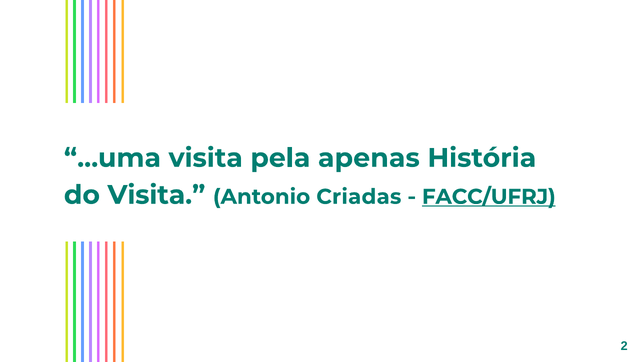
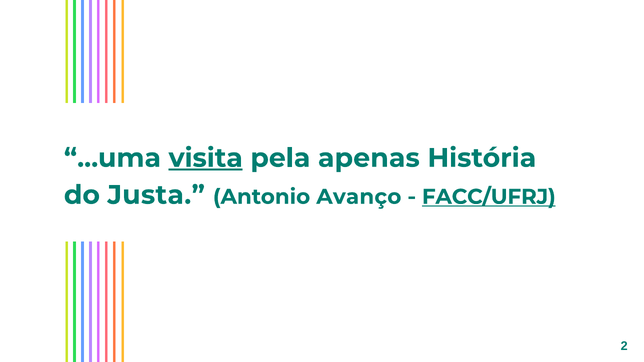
visita at (206, 158) underline: none -> present
do Visita: Visita -> Justa
Criadas: Criadas -> Avanço
